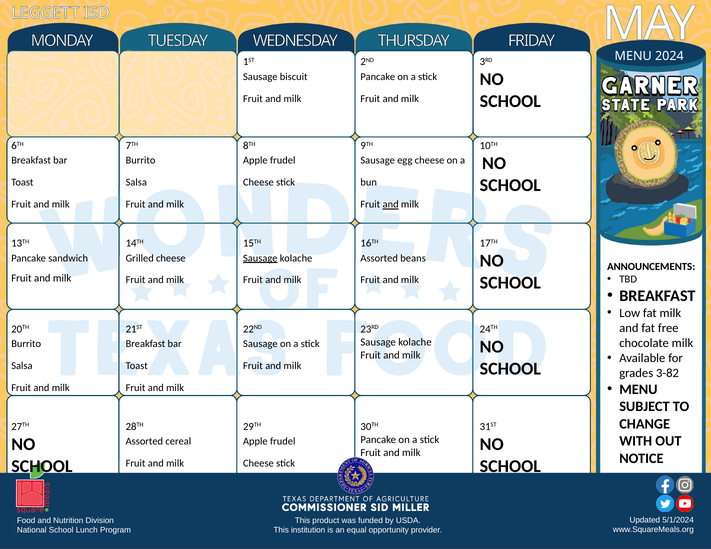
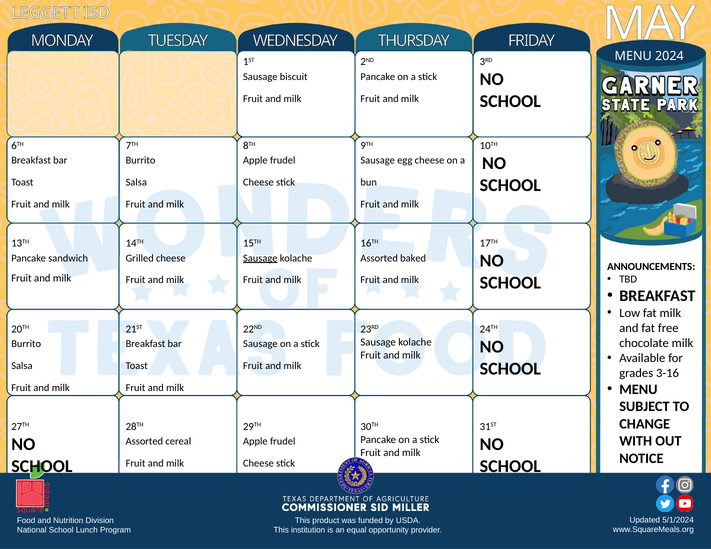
and at (391, 205) underline: present -> none
beans: beans -> baked
3-82: 3-82 -> 3-16
